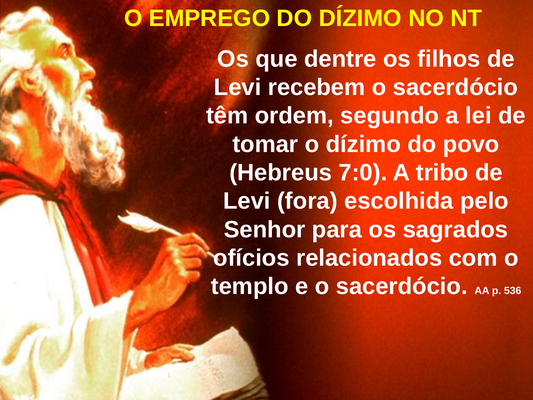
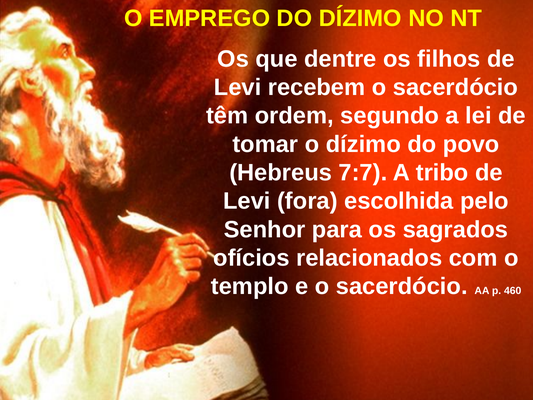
7:0: 7:0 -> 7:7
536: 536 -> 460
